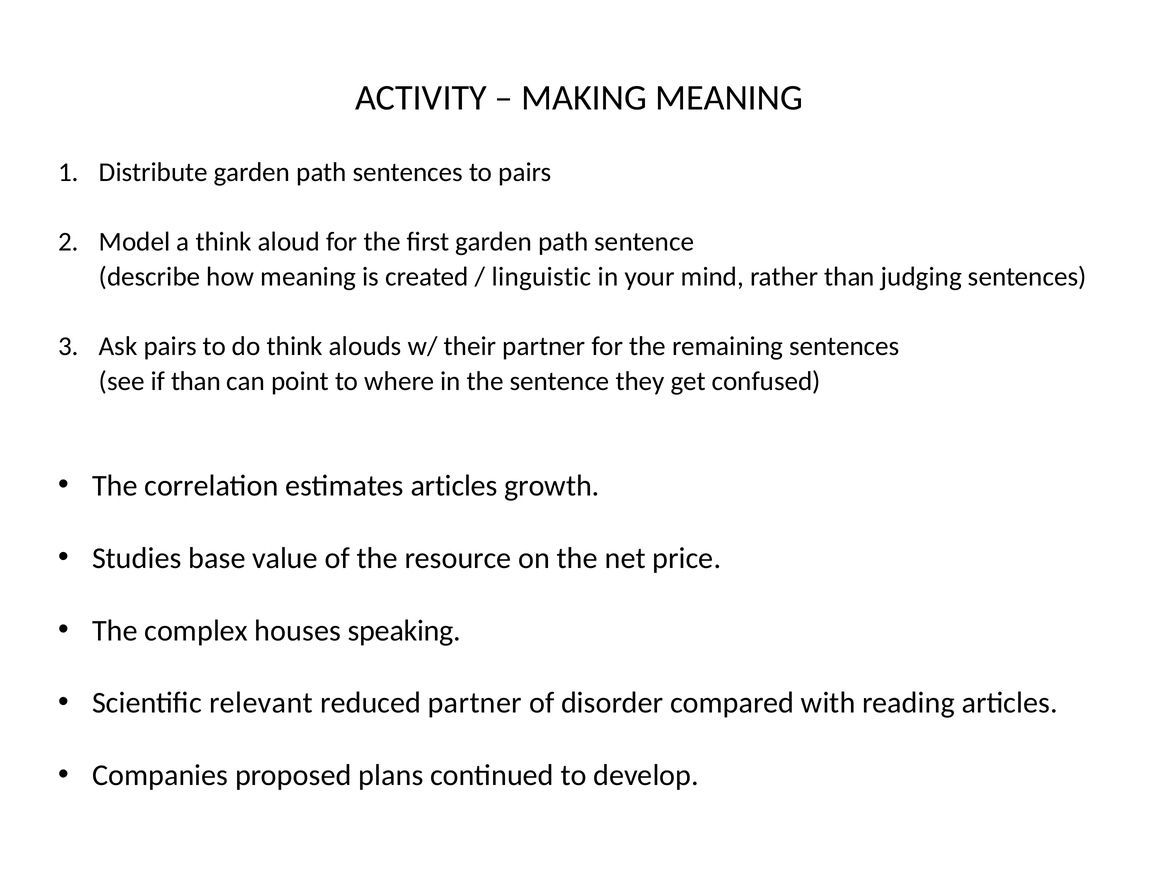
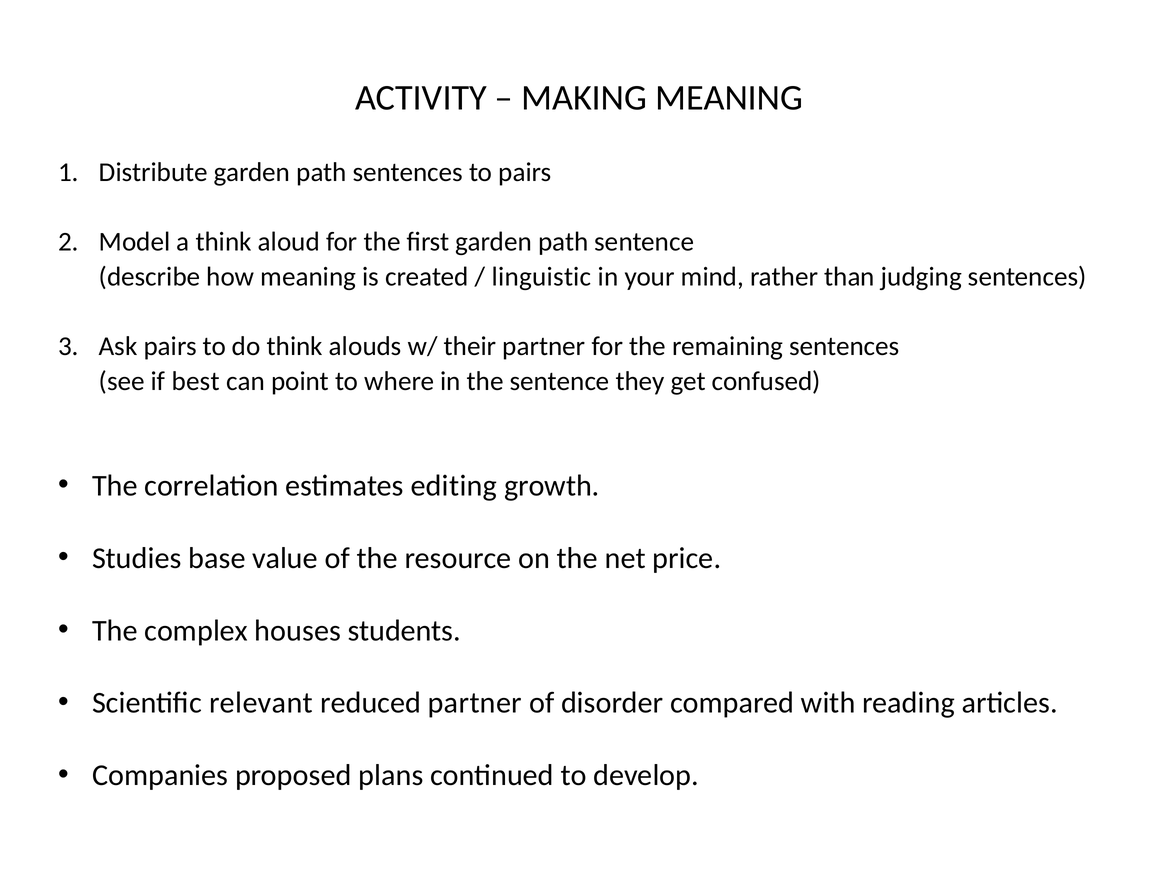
if than: than -> best
estimates articles: articles -> editing
speaking: speaking -> students
